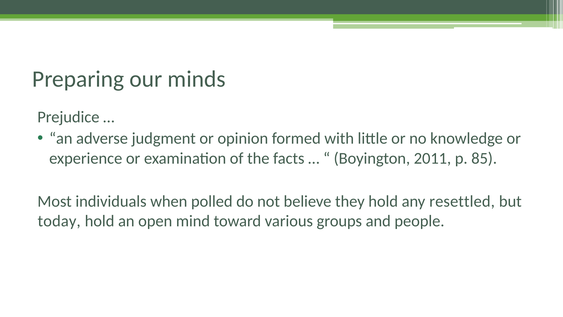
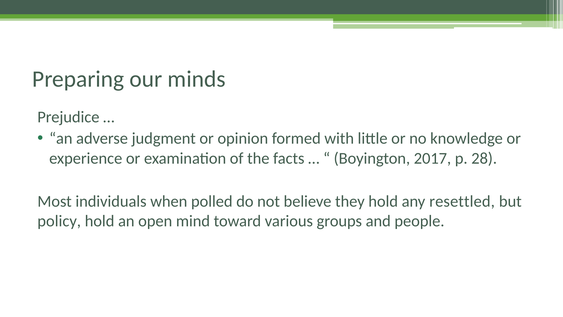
2011: 2011 -> 2017
85: 85 -> 28
today: today -> policy
